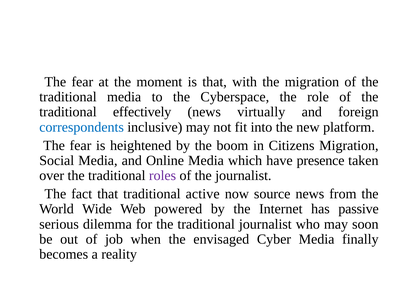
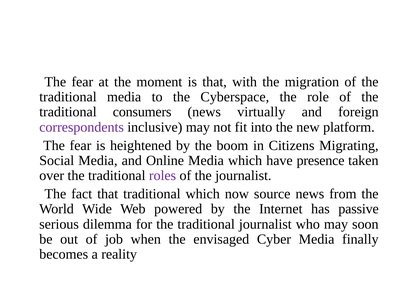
effectively: effectively -> consumers
correspondents colour: blue -> purple
Citizens Migration: Migration -> Migrating
traditional active: active -> which
